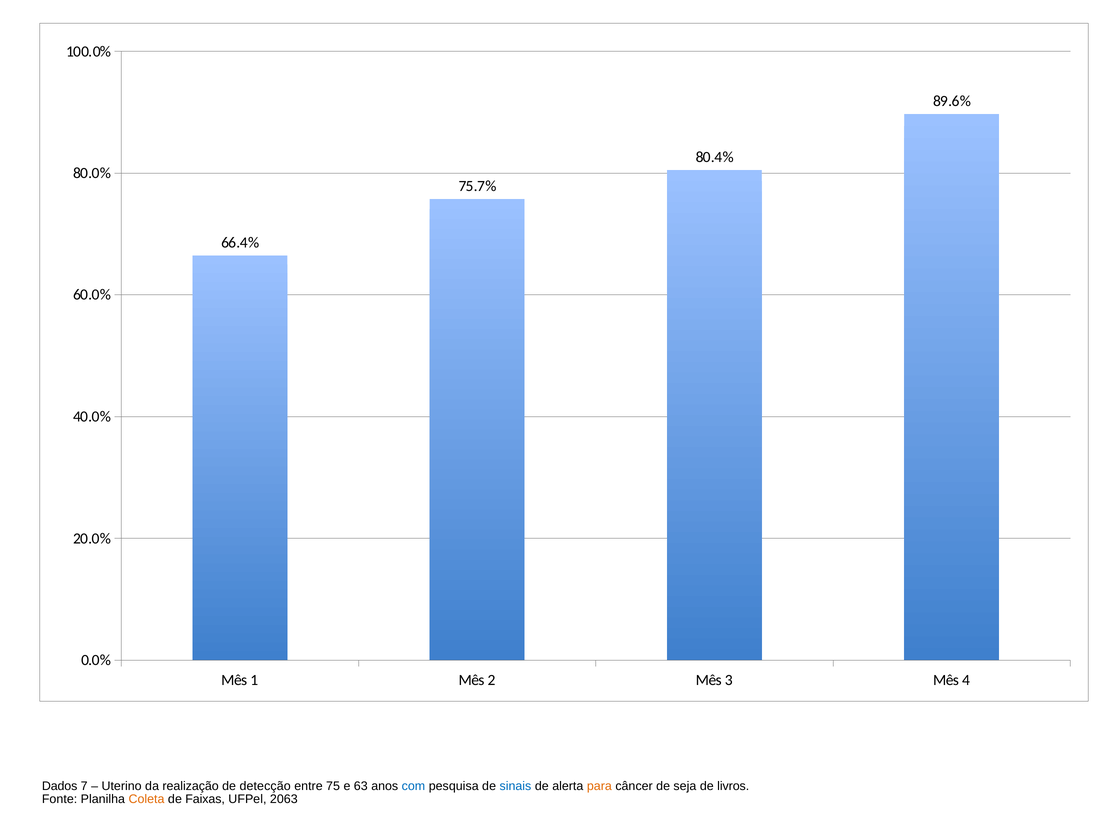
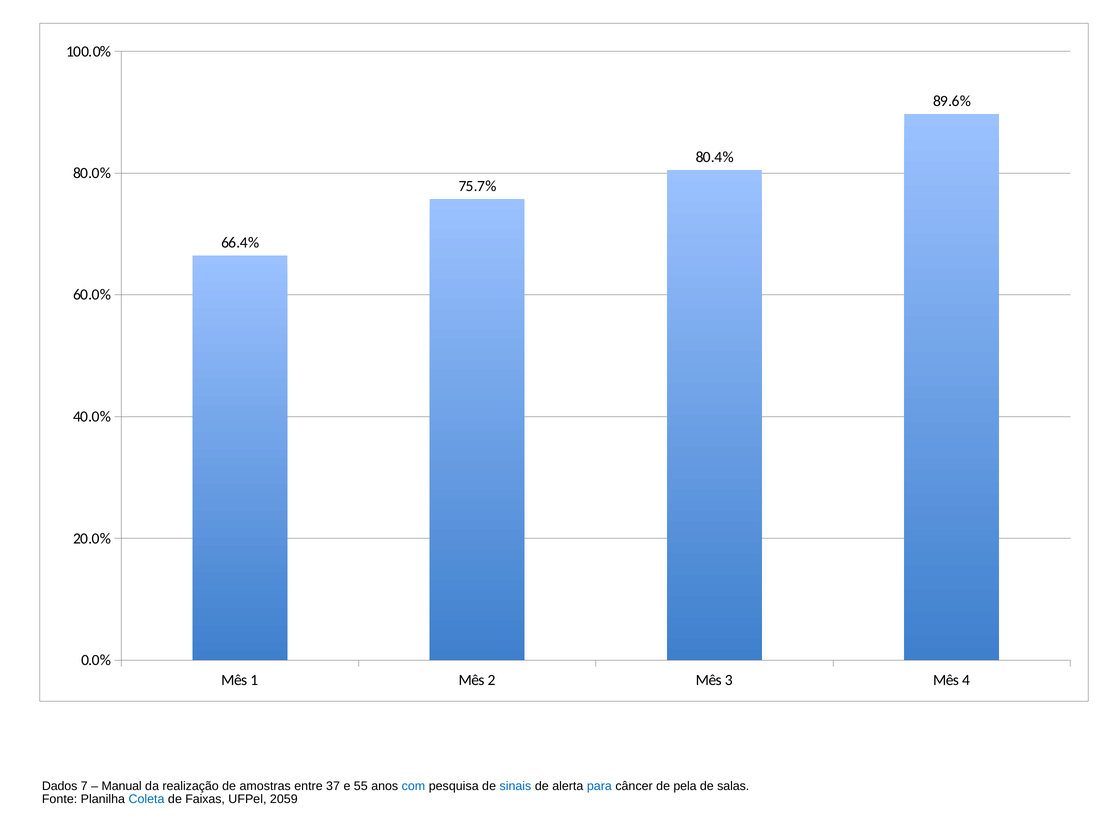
Uterino: Uterino -> Manual
detecção: detecção -> amostras
75: 75 -> 37
63: 63 -> 55
para colour: orange -> blue
seja: seja -> pela
livros: livros -> salas
Coleta colour: orange -> blue
2063: 2063 -> 2059
